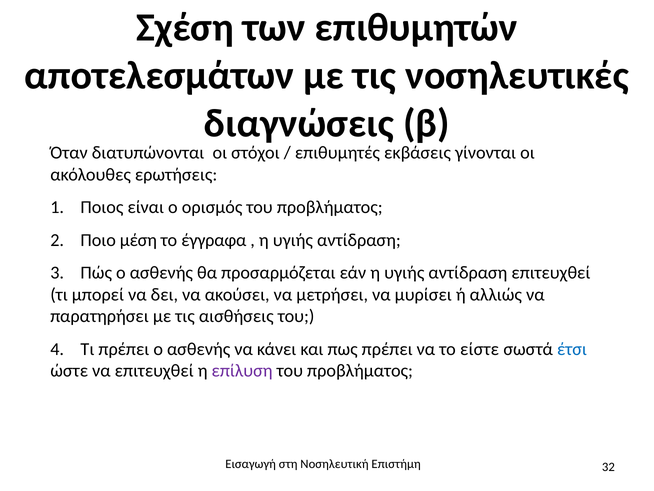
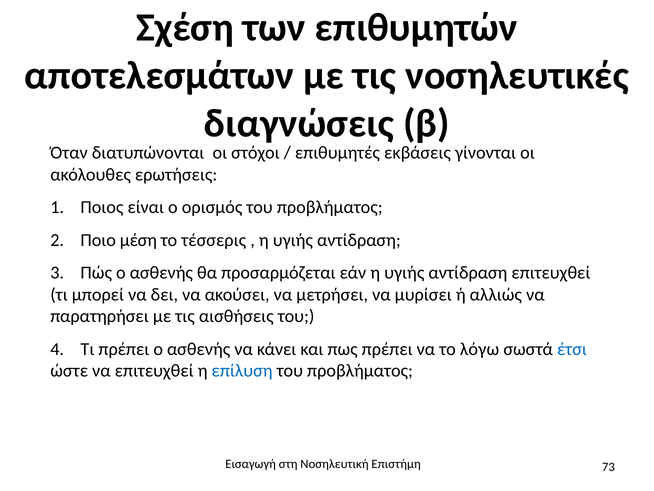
έγγραφα: έγγραφα -> τέσσερις
είστε: είστε -> λόγω
επίλυση colour: purple -> blue
32: 32 -> 73
